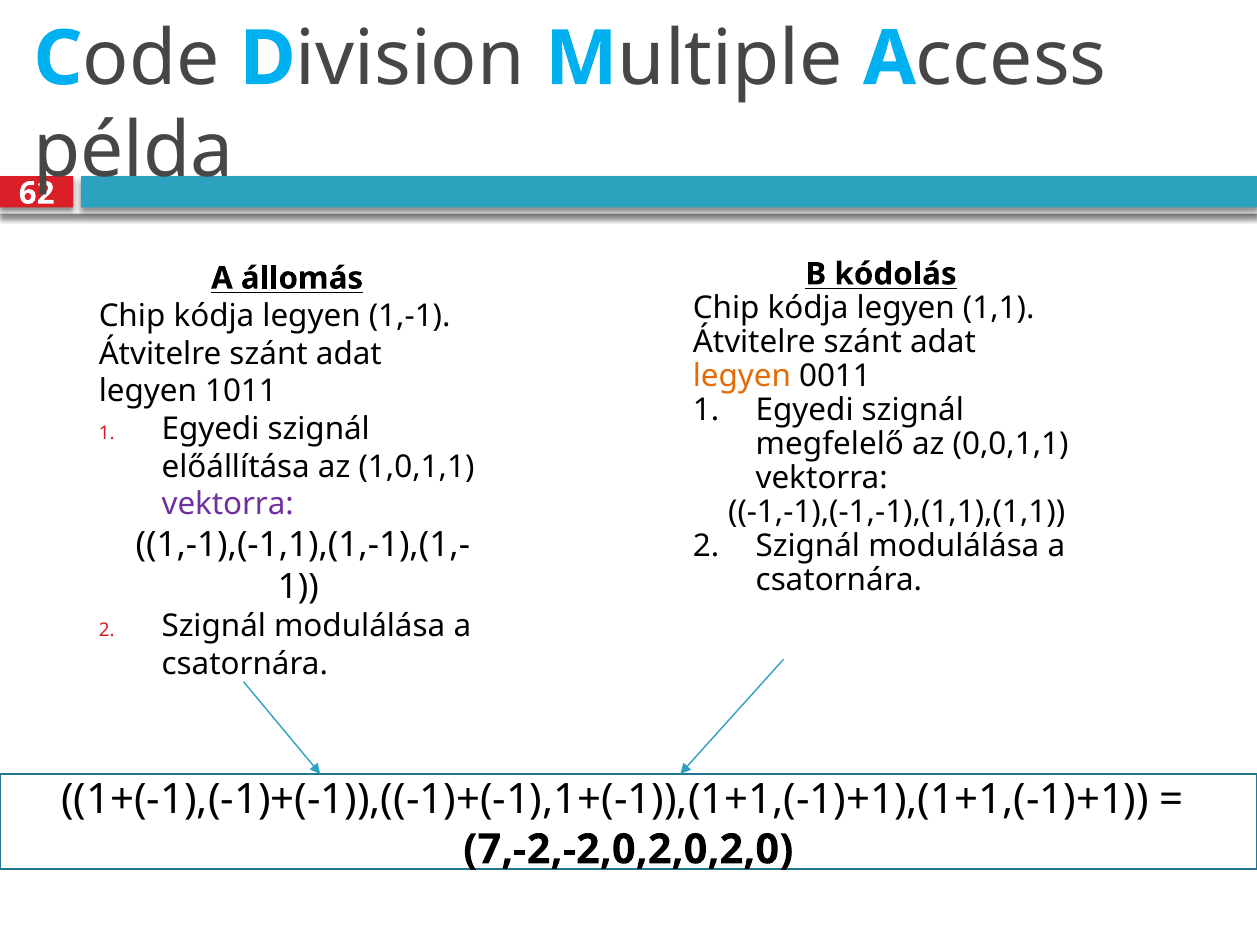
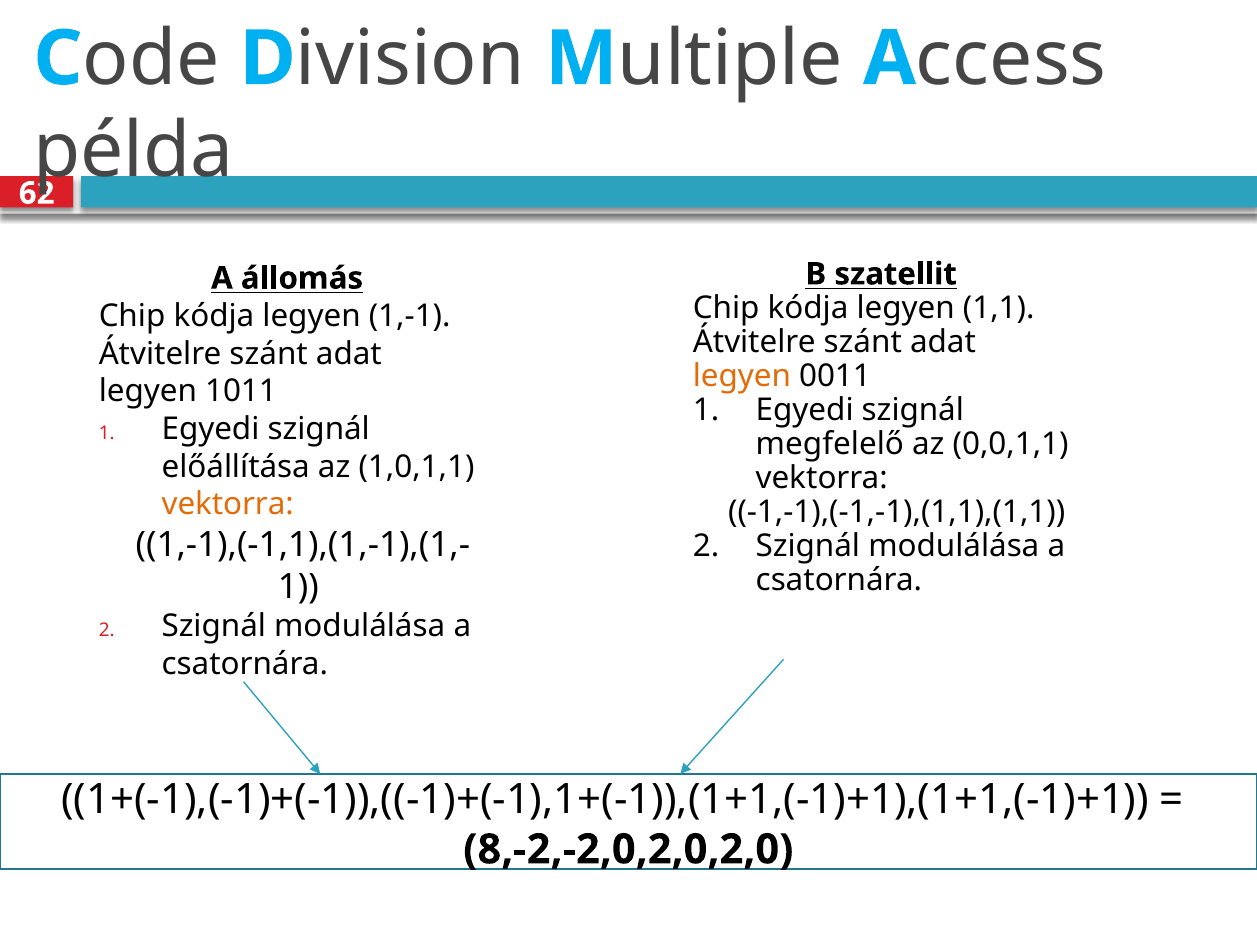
kódolás: kódolás -> szatellit
vektorra at (228, 504) colour: purple -> orange
7,-2,-2,0,2,0,2,0: 7,-2,-2,0,2,0,2,0 -> 8,-2,-2,0,2,0,2,0
